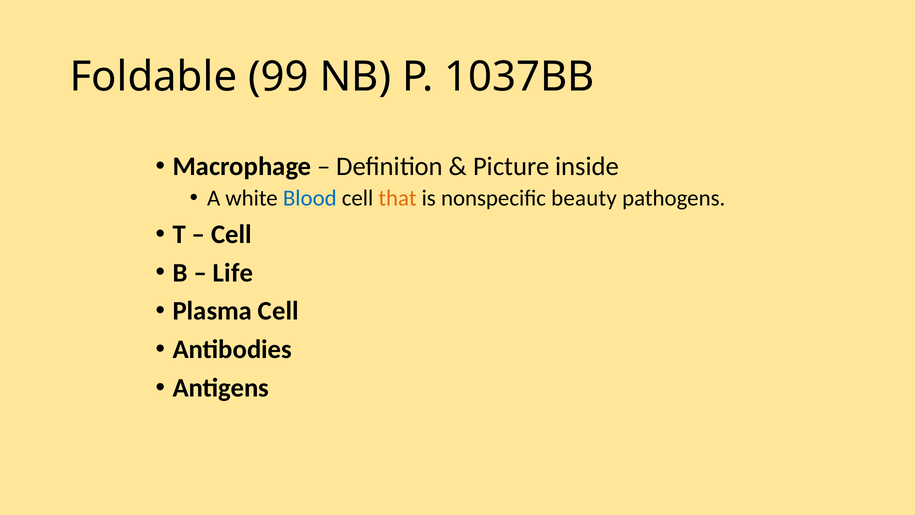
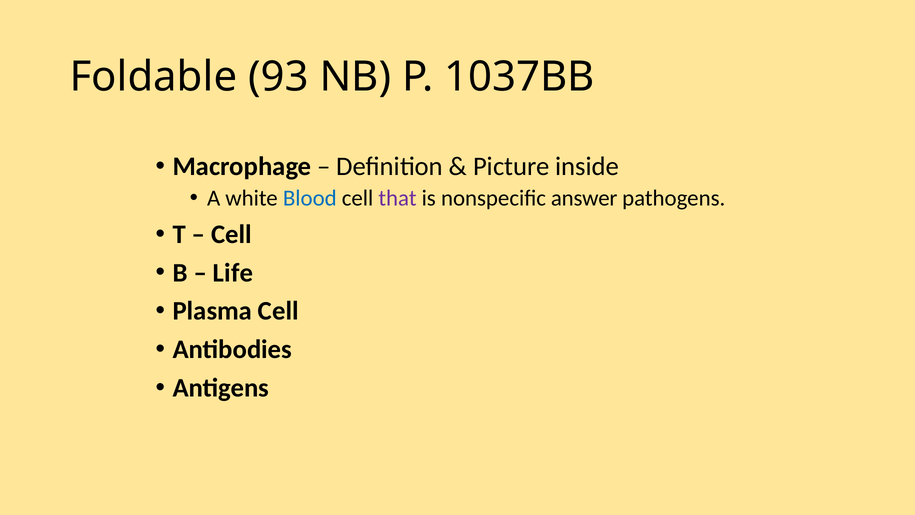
99: 99 -> 93
that colour: orange -> purple
beauty: beauty -> answer
